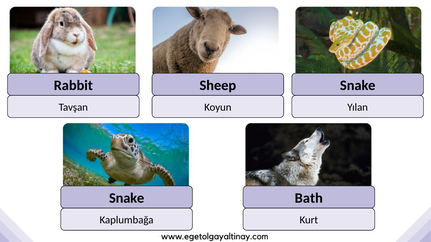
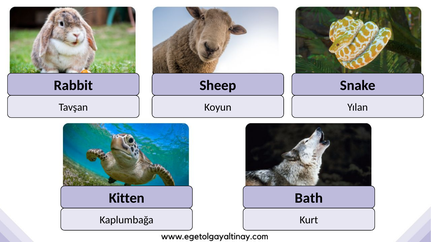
Snake at (127, 198): Snake -> Kitten
